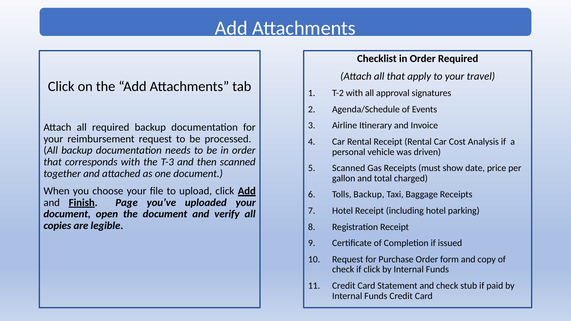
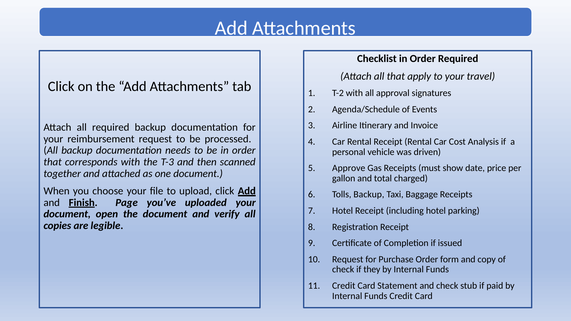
Scanned at (349, 168): Scanned -> Approve
if click: click -> they
